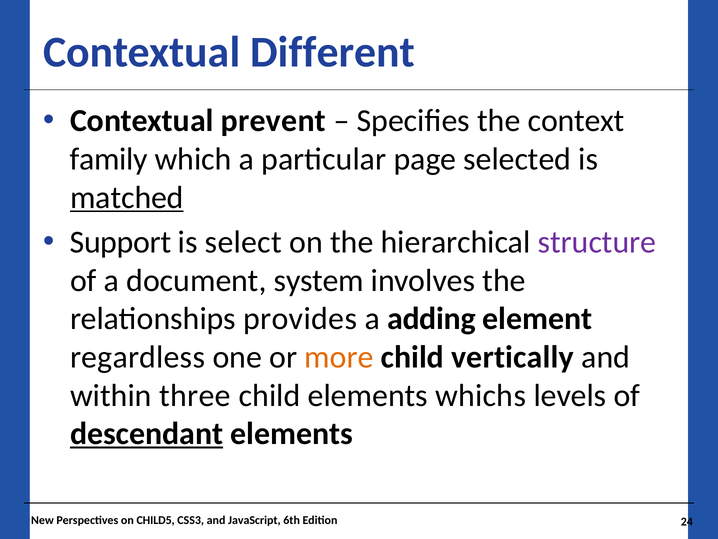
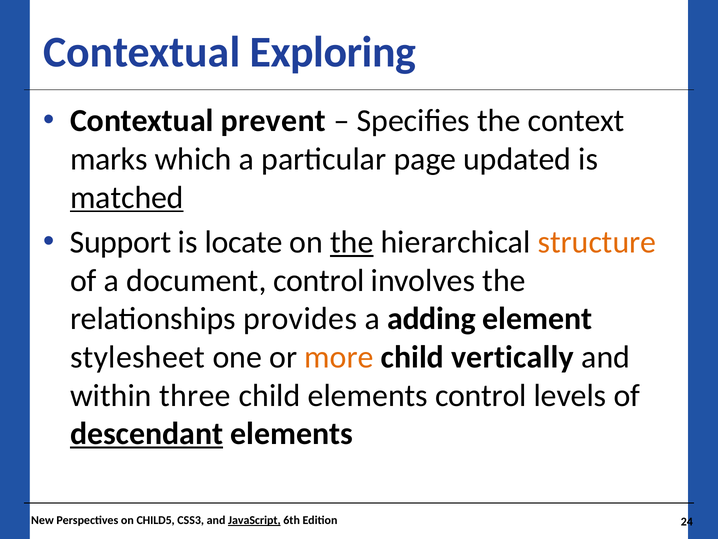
Different: Different -> Exploring
family: family -> marks
selected: selected -> updated
select: select -> locate
the at (352, 242) underline: none -> present
structure colour: purple -> orange
document system: system -> control
regardless: regardless -> stylesheet
elements whichs: whichs -> control
JavaScript underline: none -> present
